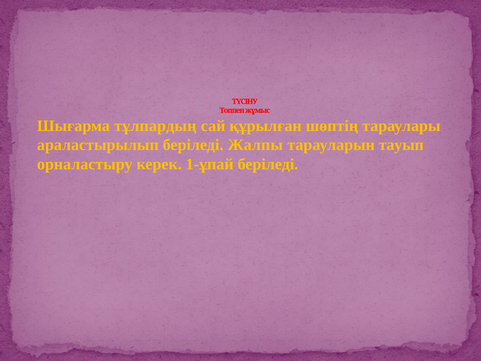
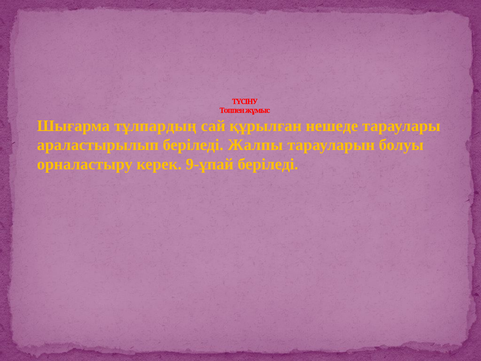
шөптің: шөптің -> нешеде
тауып: тауып -> болуы
1-ұпай: 1-ұпай -> 9-ұпай
